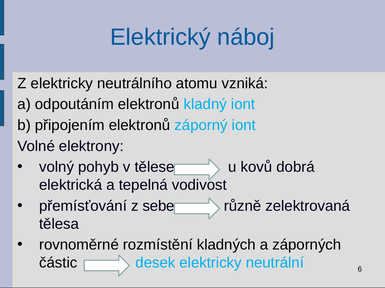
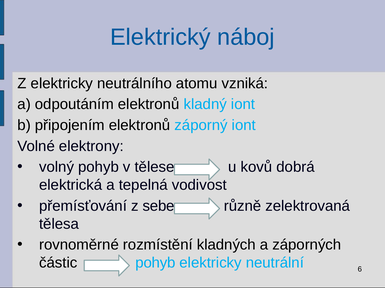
částic desek: desek -> pohyb
